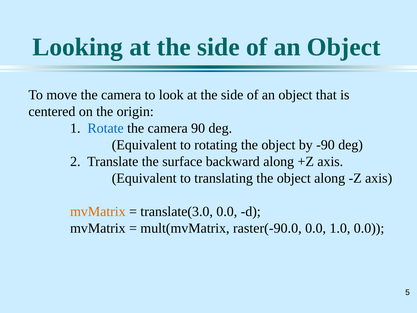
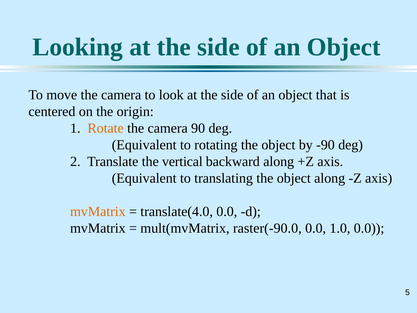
Rotate colour: blue -> orange
surface: surface -> vertical
translate(3.0: translate(3.0 -> translate(4.0
